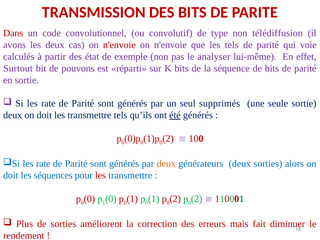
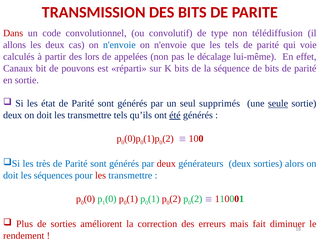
avons: avons -> allons
n'envoie at (119, 45) colour: red -> blue
état: état -> lors
exemple: exemple -> appelées
analyser: analyser -> décalage
Surtout: Surtout -> Canaux
Si les rate: rate -> état
seule underline: none -> present
rate at (43, 164): rate -> très
deux at (166, 164) colour: orange -> red
